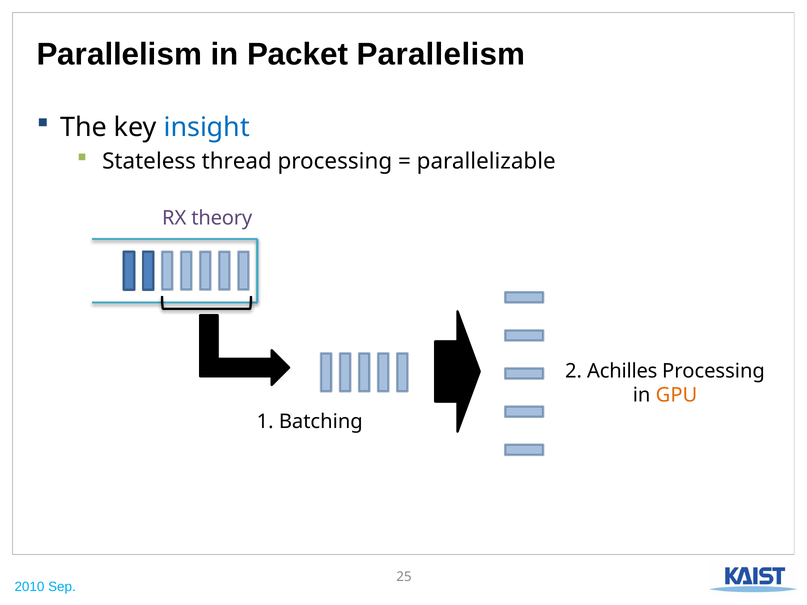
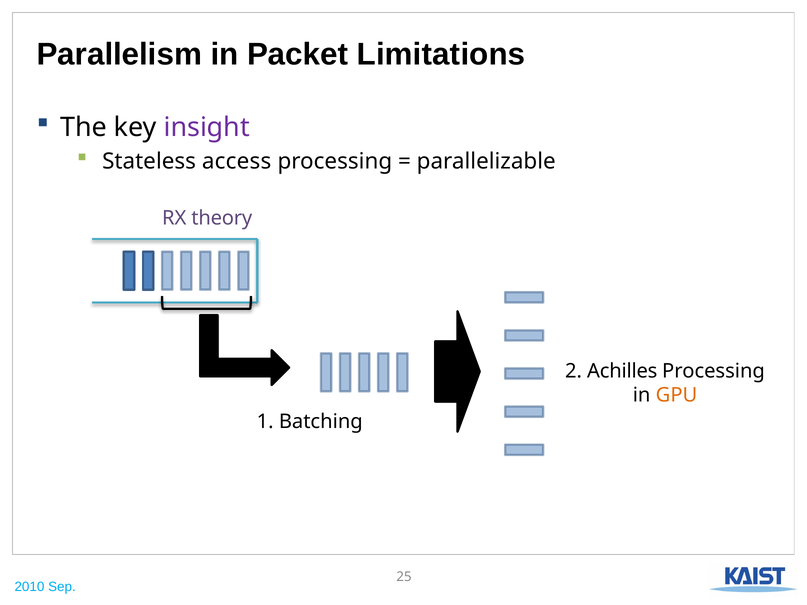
Packet Parallelism: Parallelism -> Limitations
insight colour: blue -> purple
thread: thread -> access
